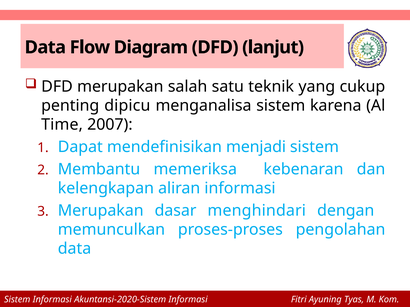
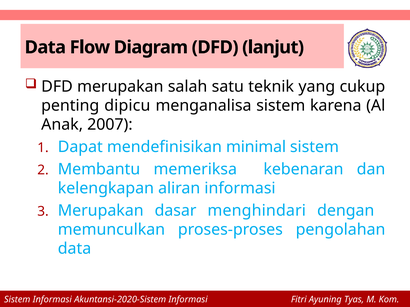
Time: Time -> Anak
menjadi: menjadi -> minimal
